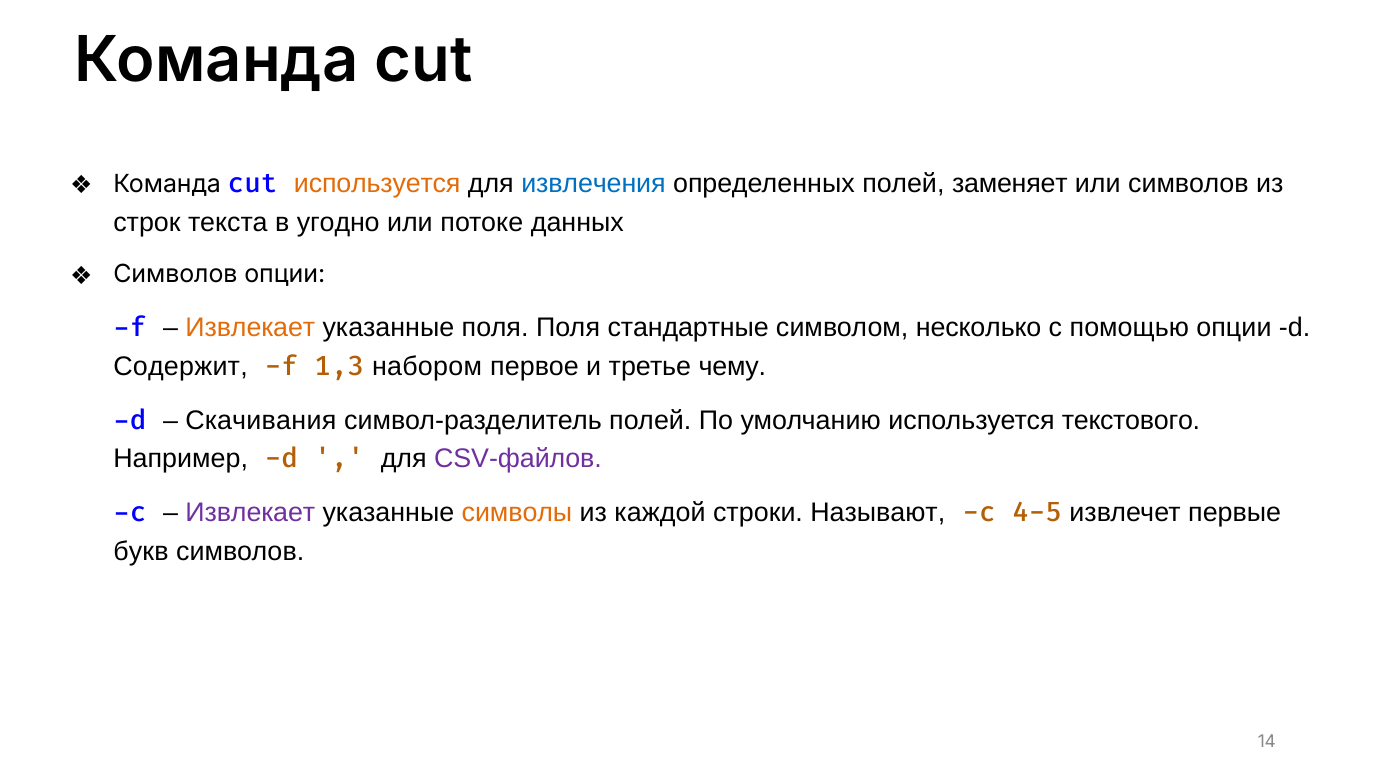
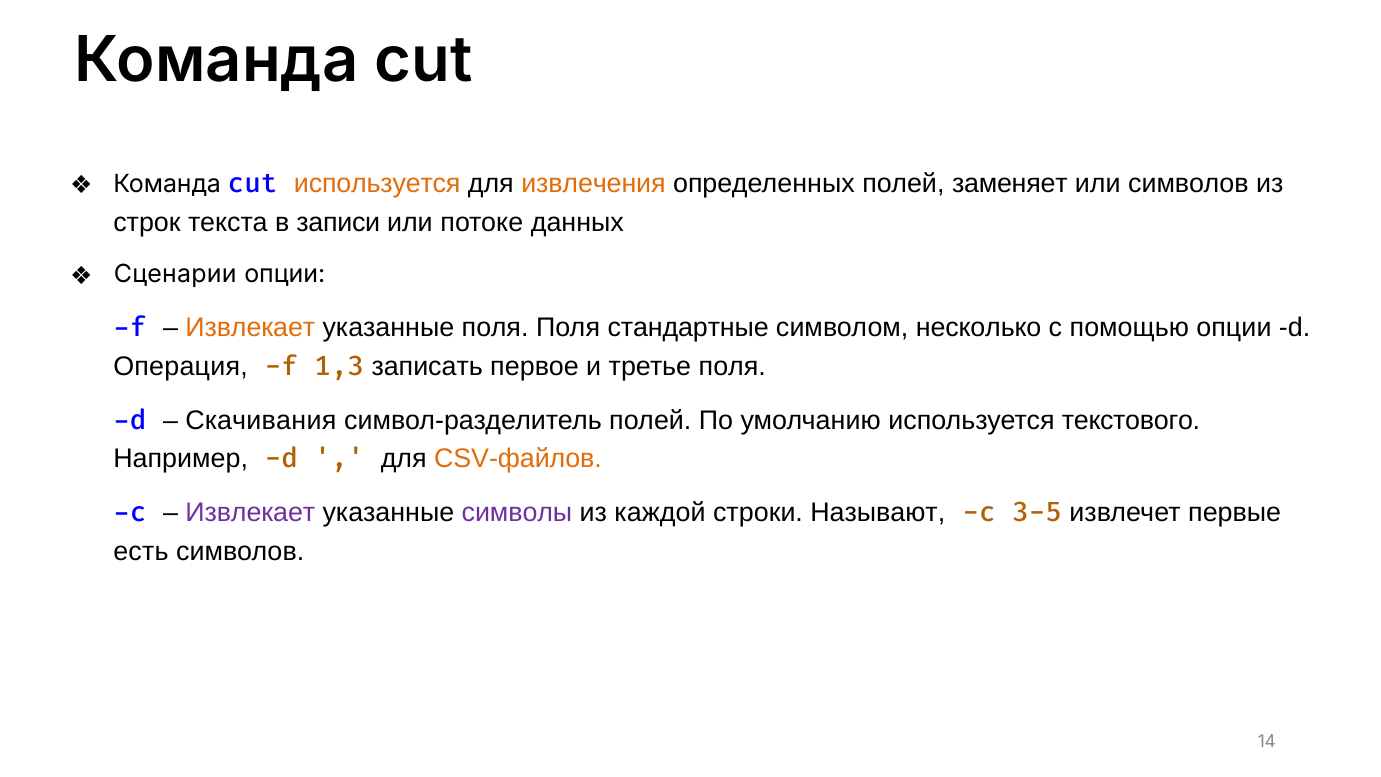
извлечения colour: blue -> orange
угодно: угодно -> записи
Символов at (175, 275): Символов -> Сценарии
Содержит: Содержит -> Операция
набором: набором -> записать
третье чему: чему -> поля
CSV-файлов colour: purple -> orange
символы colour: orange -> purple
4-5: 4-5 -> 3-5
букв: букв -> есть
